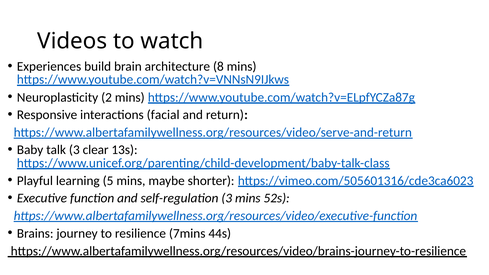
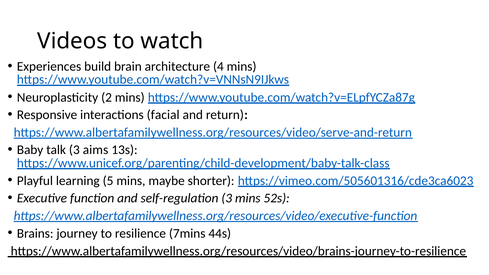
8: 8 -> 4
clear: clear -> aims
